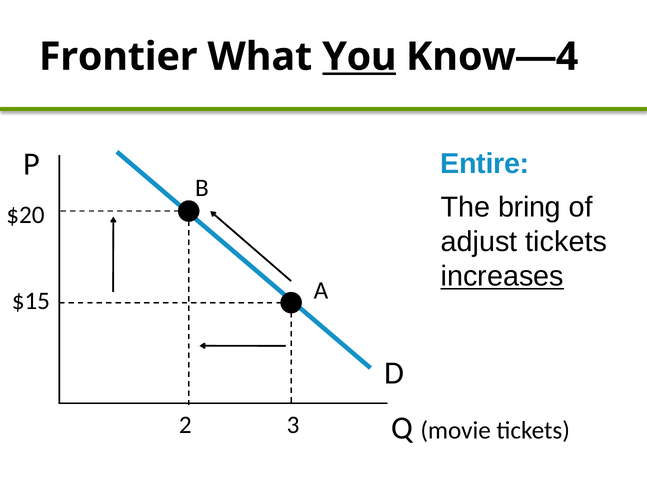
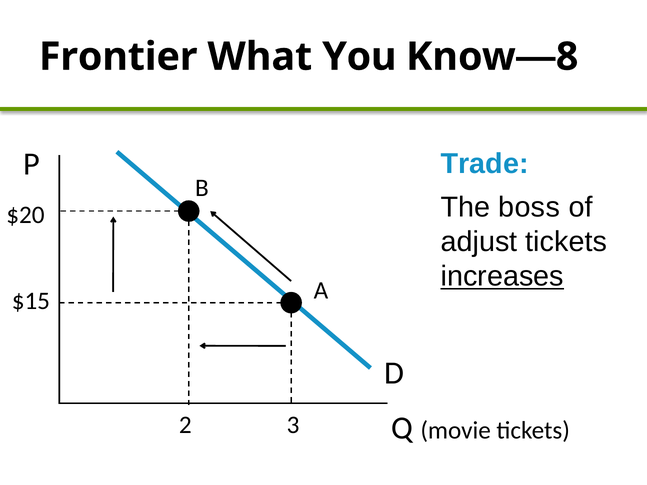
You underline: present -> none
4: 4 -> 8
Entire: Entire -> Trade
bring: bring -> boss
